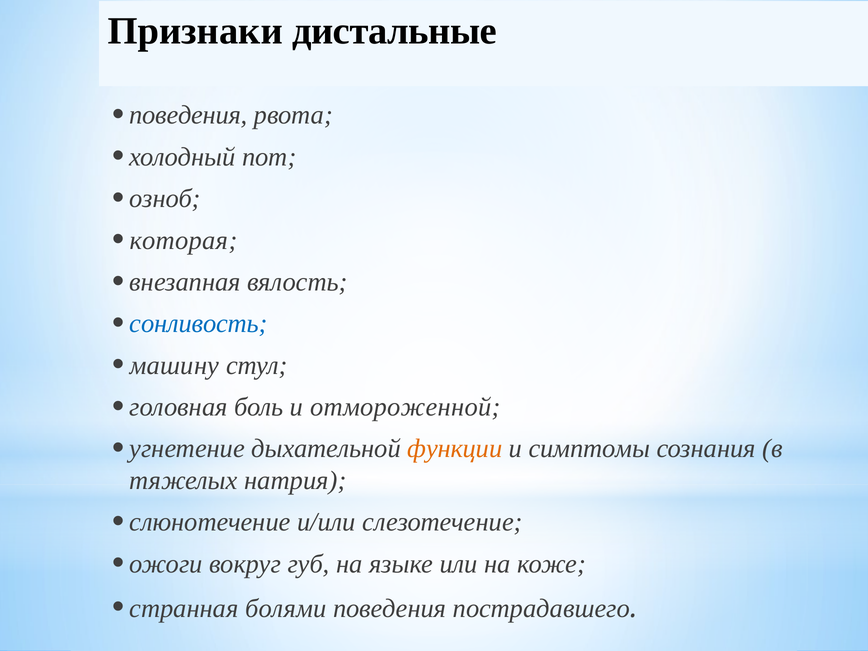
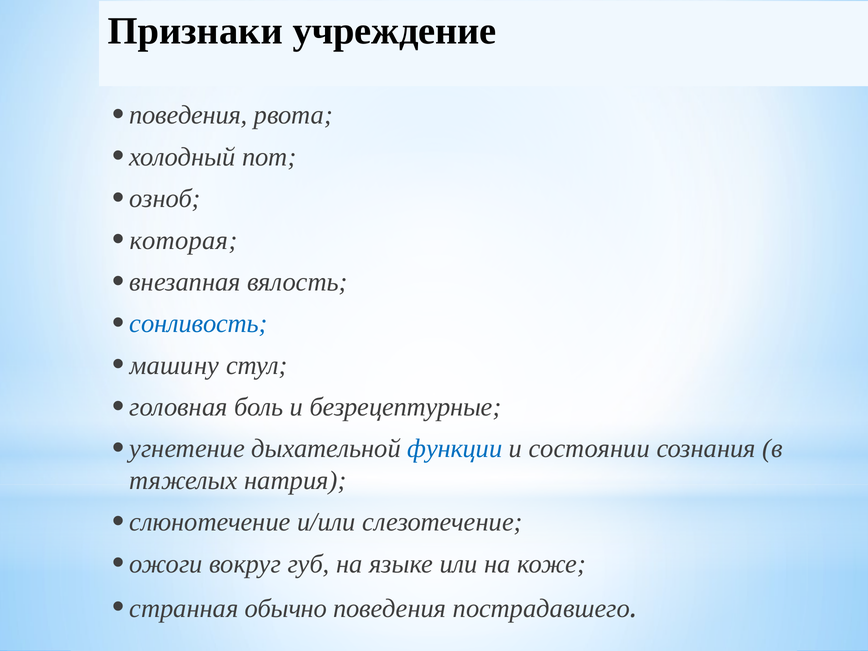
дистальные: дистальные -> учреждение
отмороженной: отмороженной -> безрецептурные
функции colour: orange -> blue
симптомы: симптомы -> состоянии
болями: болями -> обычно
